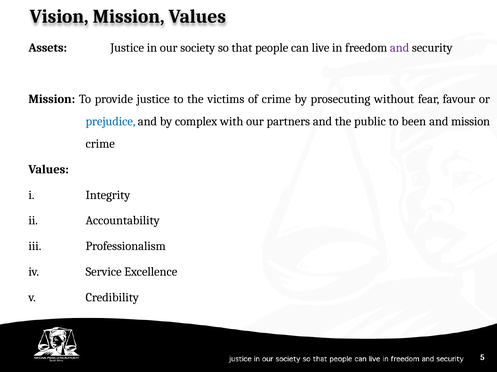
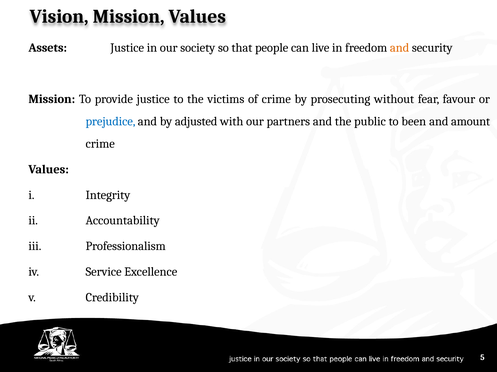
and at (400, 48) colour: purple -> orange
complex: complex -> adjusted
and mission: mission -> amount
